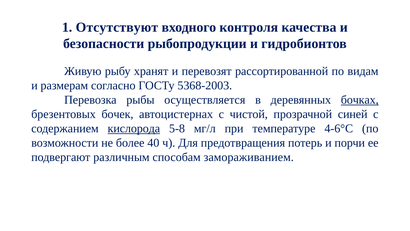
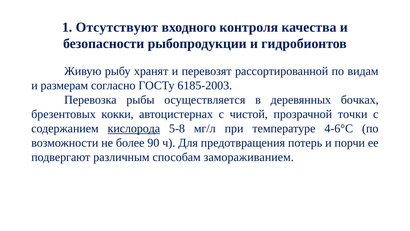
5368-2003: 5368-2003 -> 6185-2003
бочках underline: present -> none
бочек: бочек -> кокки
синей: синей -> точки
40: 40 -> 90
